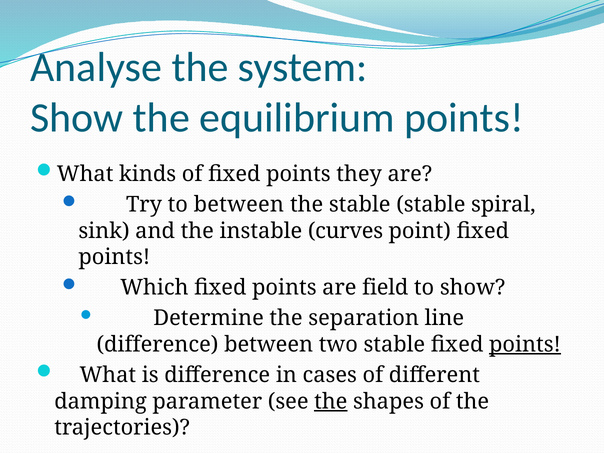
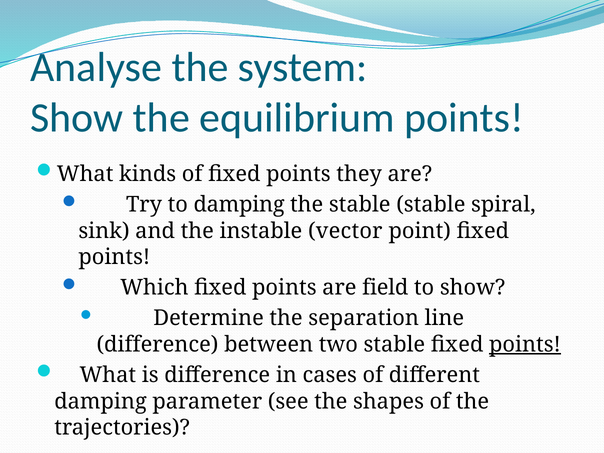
to between: between -> damping
curves: curves -> vector
the at (331, 401) underline: present -> none
